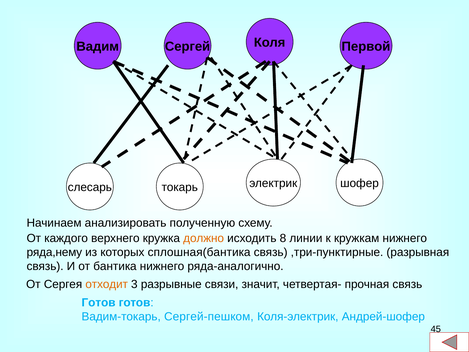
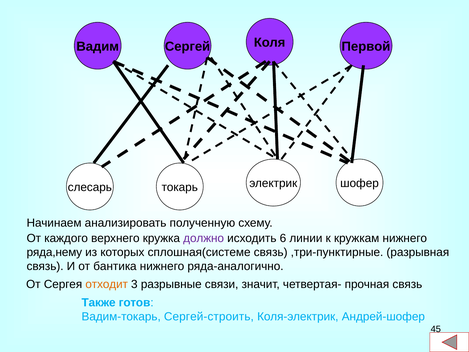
должно colour: orange -> purple
8: 8 -> 6
сплошная(бантика: сплошная(бантика -> сплошная(системе
Готов at (99, 302): Готов -> Также
Сергей-пешком: Сергей-пешком -> Сергей-строить
